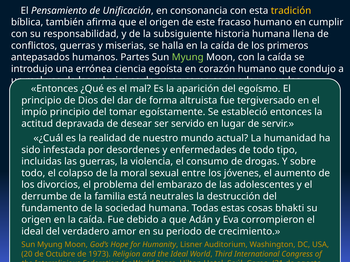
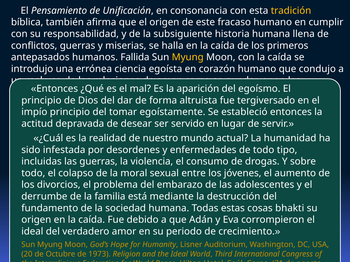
Partes: Partes -> Fallida
Myung at (188, 57) colour: light green -> yellow
neutrales: neutrales -> mediante
